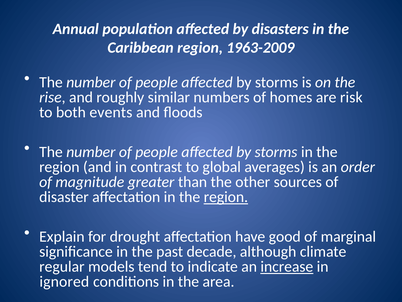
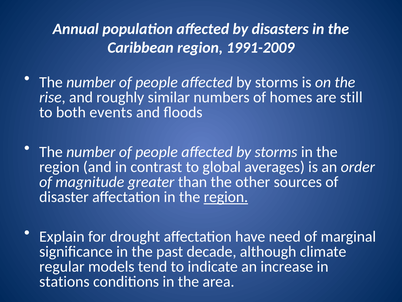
1963-2009: 1963-2009 -> 1991-2009
risk: risk -> still
good: good -> need
increase underline: present -> none
ignored: ignored -> stations
